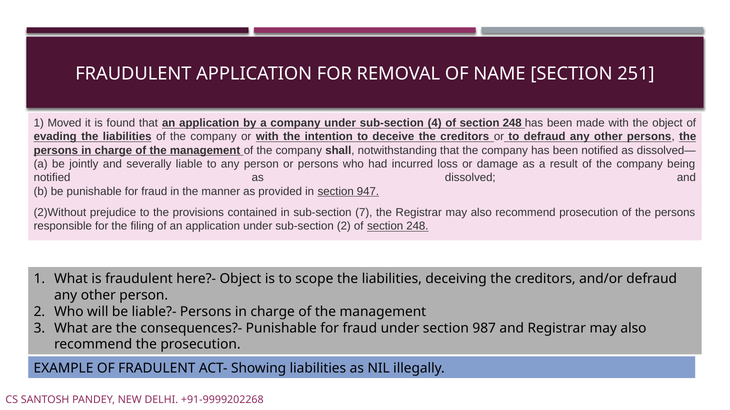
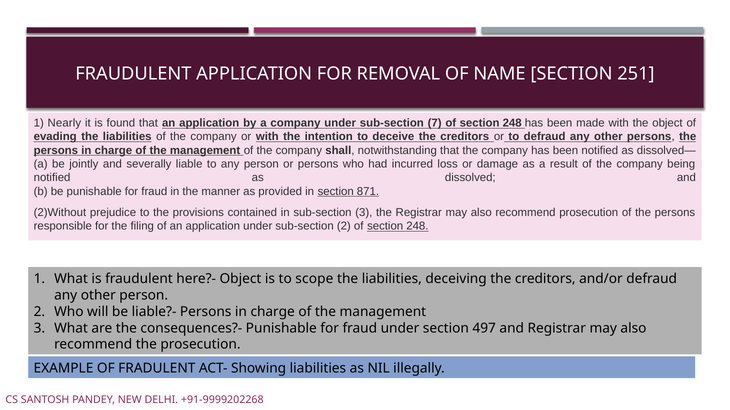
Moved: Moved -> Nearly
4: 4 -> 7
947: 947 -> 871
sub-section 7: 7 -> 3
987: 987 -> 497
